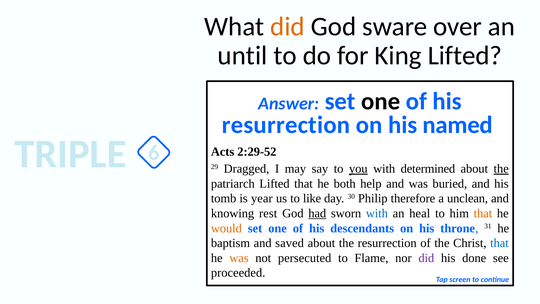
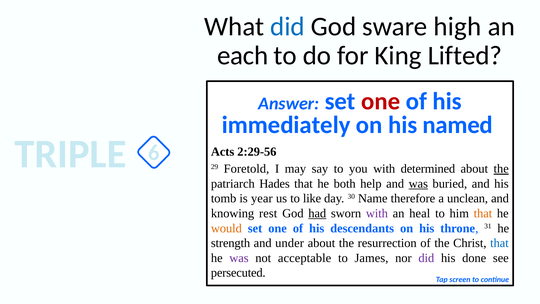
did at (287, 26) colour: orange -> blue
over: over -> high
until: until -> each
one at (381, 101) colour: black -> red
resurrection at (286, 125): resurrection -> immediately
2:29-52: 2:29-52 -> 2:29-56
Dragged: Dragged -> Foretold
you underline: present -> none
patriarch Lifted: Lifted -> Hades
was at (418, 184) underline: none -> present
Philip: Philip -> Name
with at (377, 213) colour: blue -> purple
baptism: baptism -> strength
saved: saved -> under
was at (239, 258) colour: orange -> purple
persecuted: persecuted -> acceptable
Flame: Flame -> James
proceeded: proceeded -> persecuted
